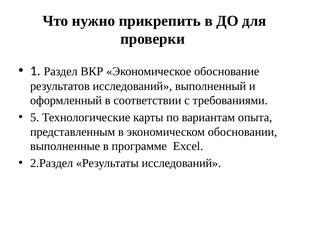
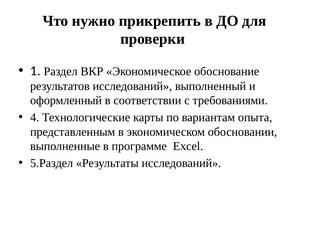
5: 5 -> 4
2.Раздел: 2.Раздел -> 5.Раздел
